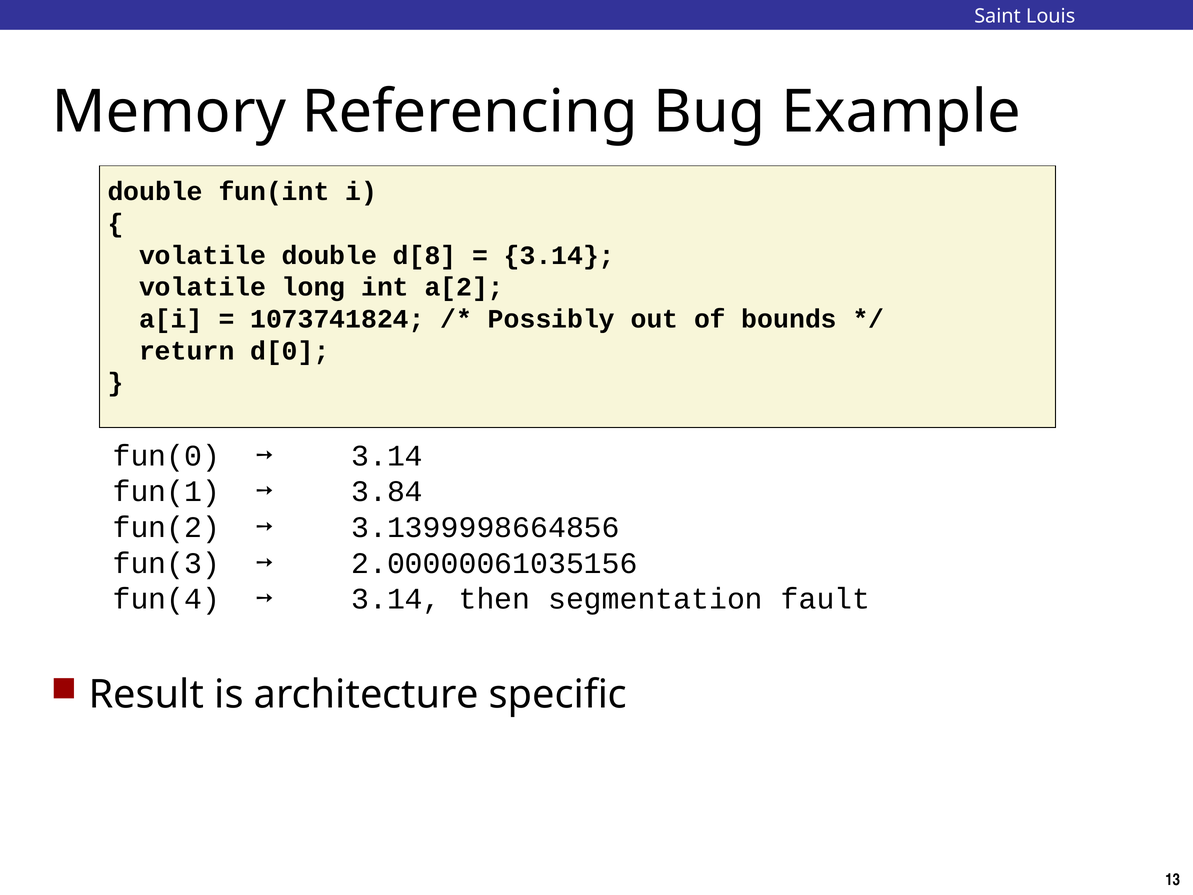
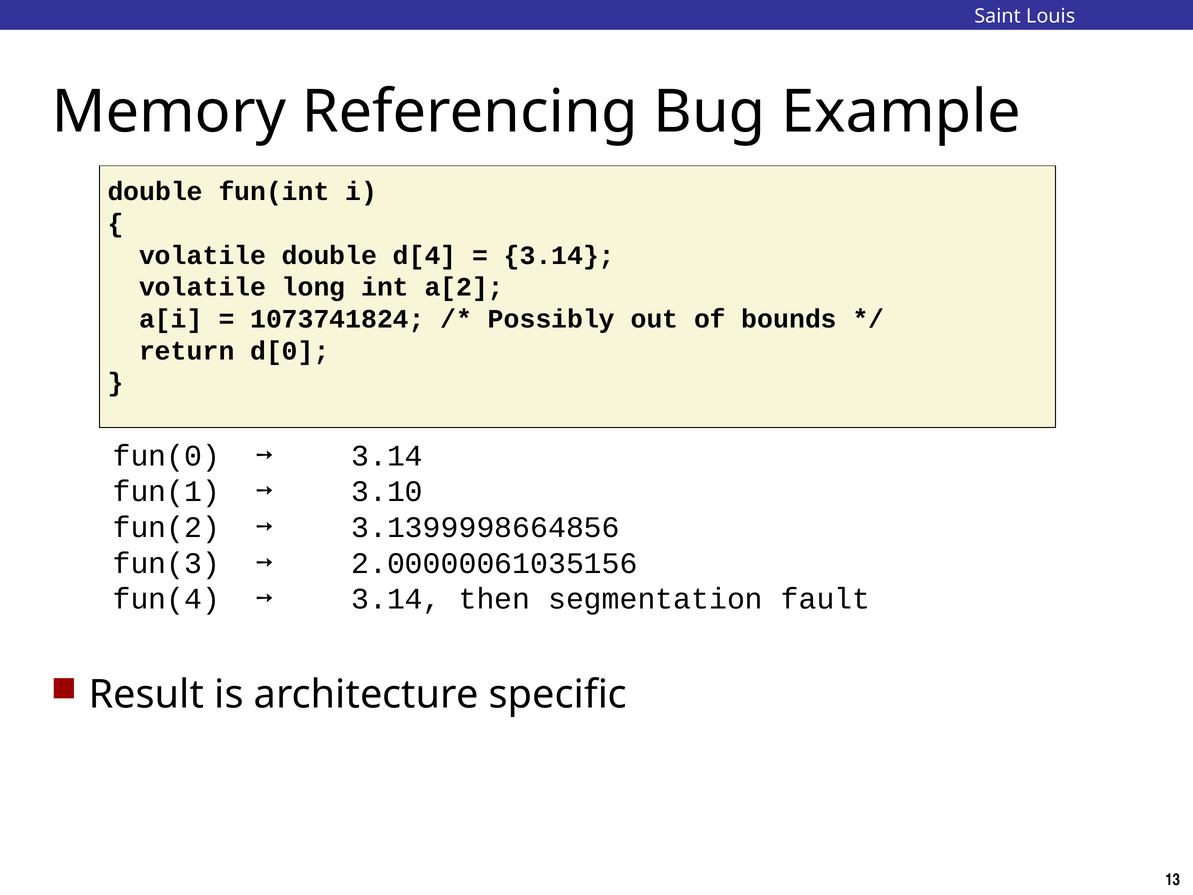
d[8: d[8 -> d[4
3.84: 3.84 -> 3.10
